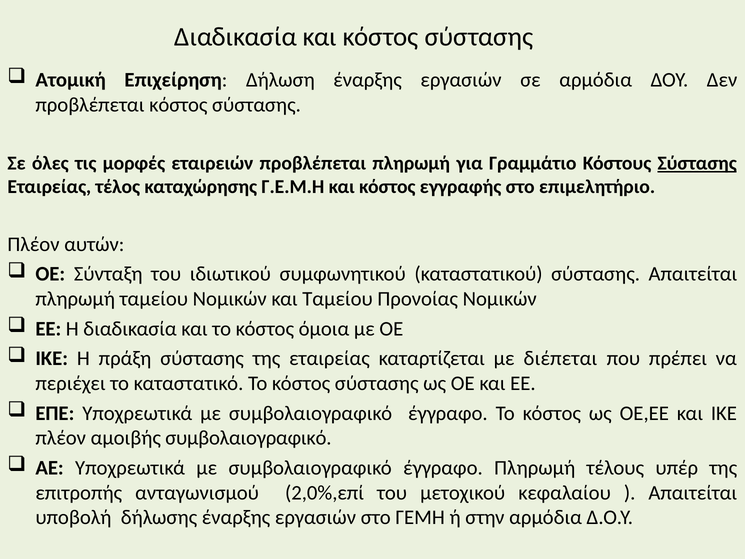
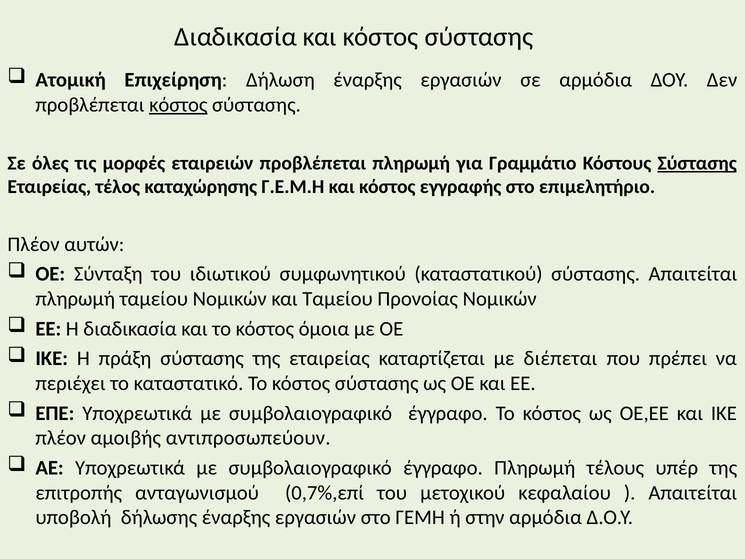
κόστος at (178, 105) underline: none -> present
αμοιβής συμβολαιογραφικό: συμβολαιογραφικό -> αντιπροσωπεύουν
2,0%,επί: 2,0%,επί -> 0,7%,επί
